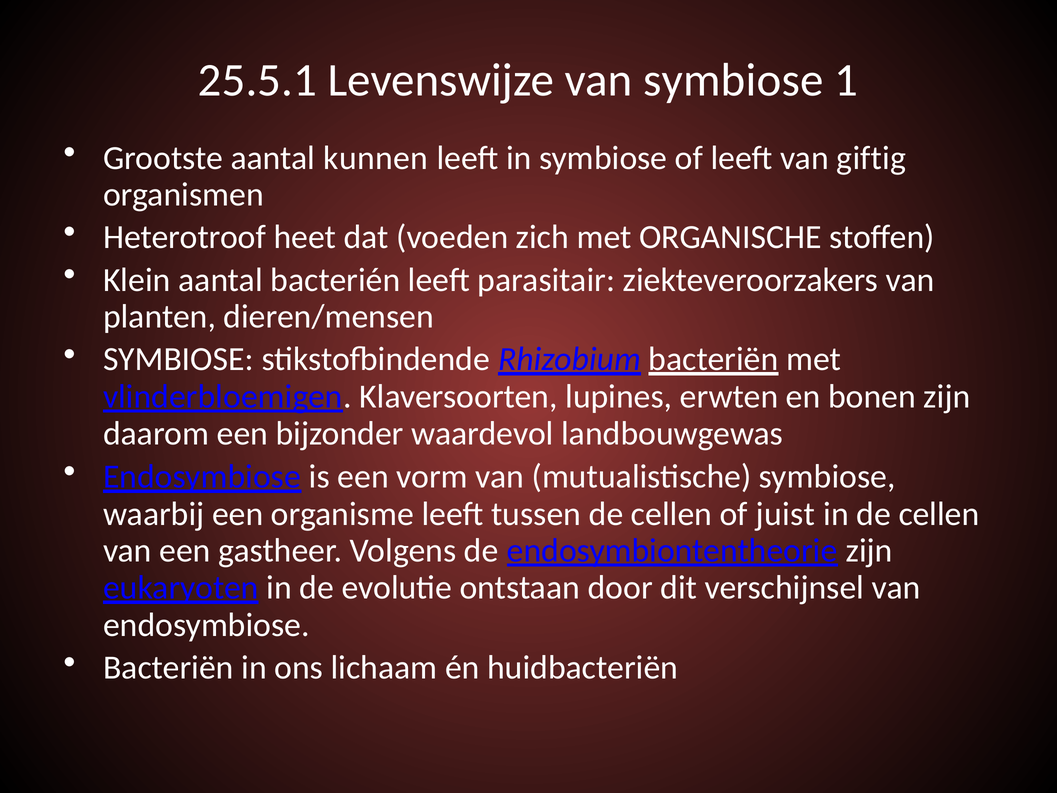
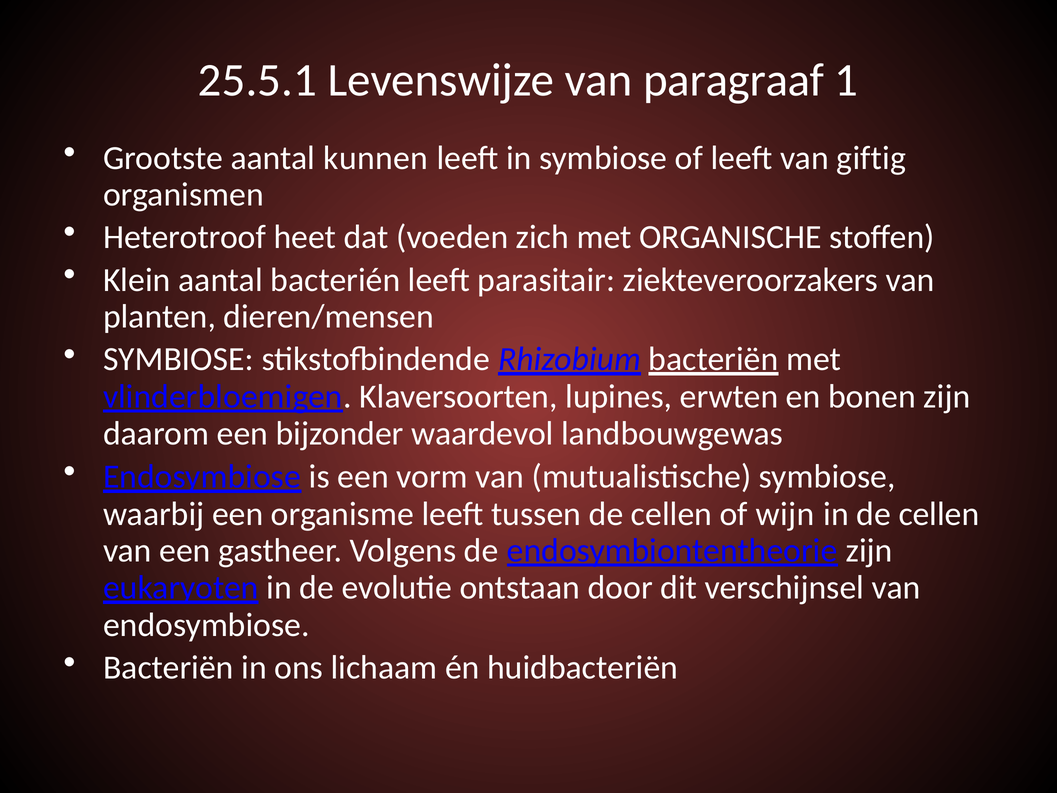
van symbiose: symbiose -> paragraaf
juist: juist -> wijn
